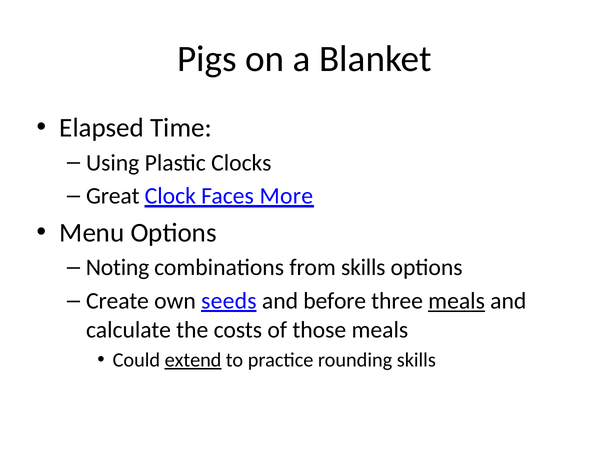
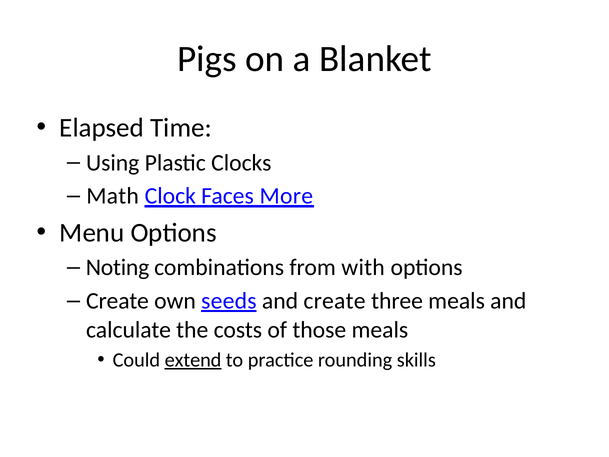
Great: Great -> Math
from skills: skills -> with
and before: before -> create
meals at (457, 301) underline: present -> none
